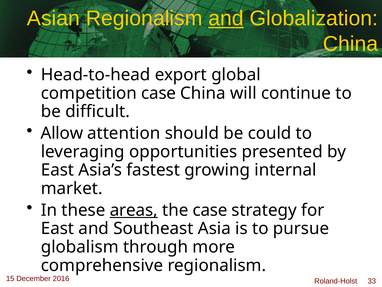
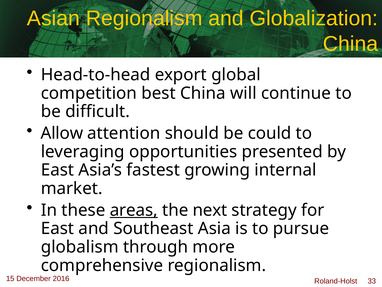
and at (226, 18) underline: present -> none
competition case: case -> best
the case: case -> next
